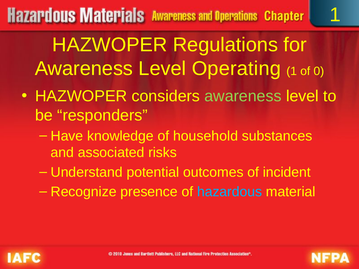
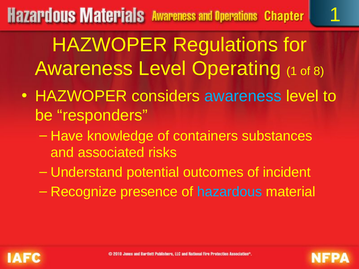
0: 0 -> 8
awareness at (243, 96) colour: light green -> light blue
household: household -> containers
